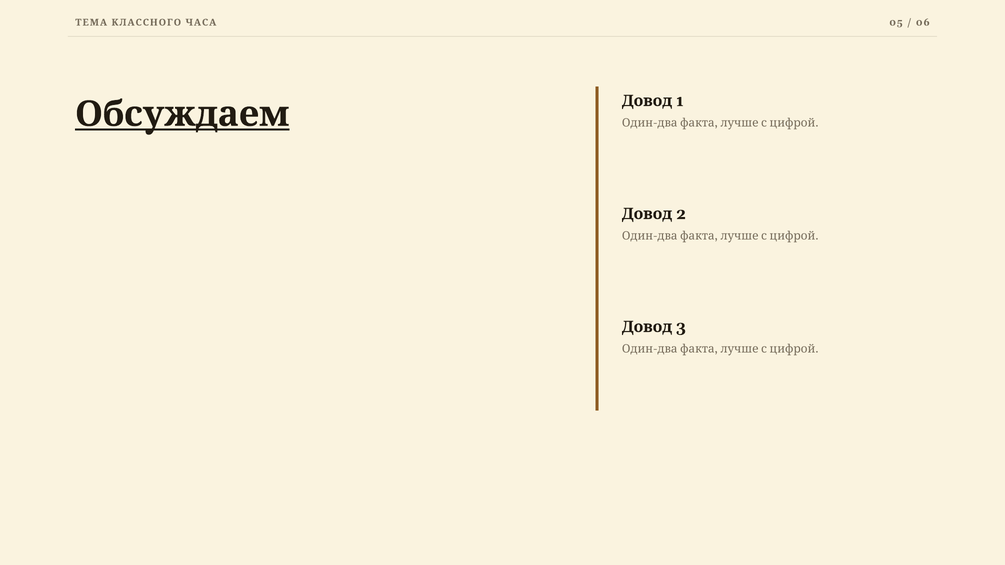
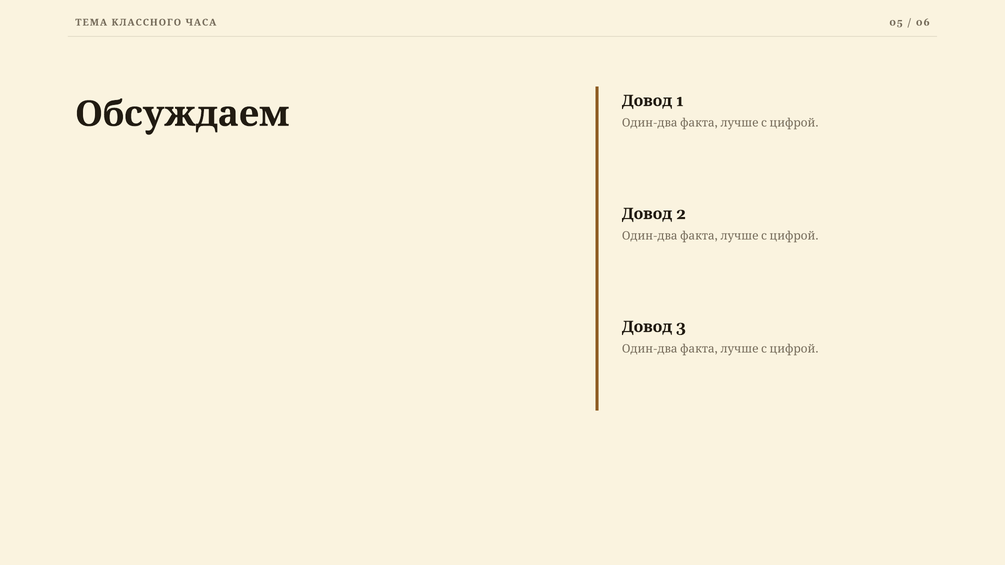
Обсуждаем underline: present -> none
